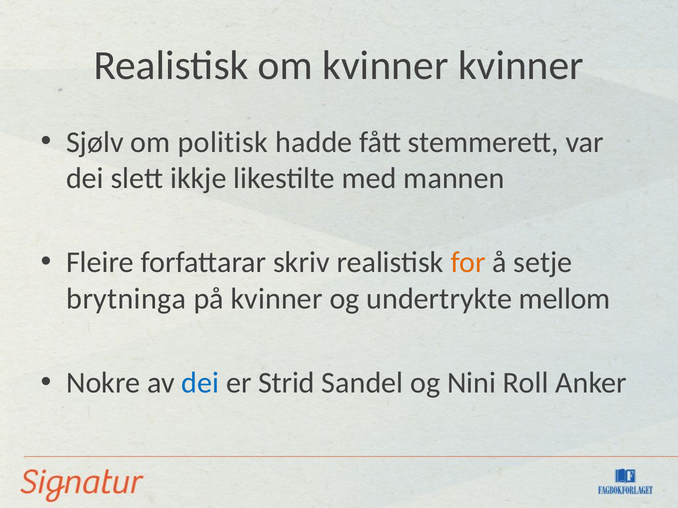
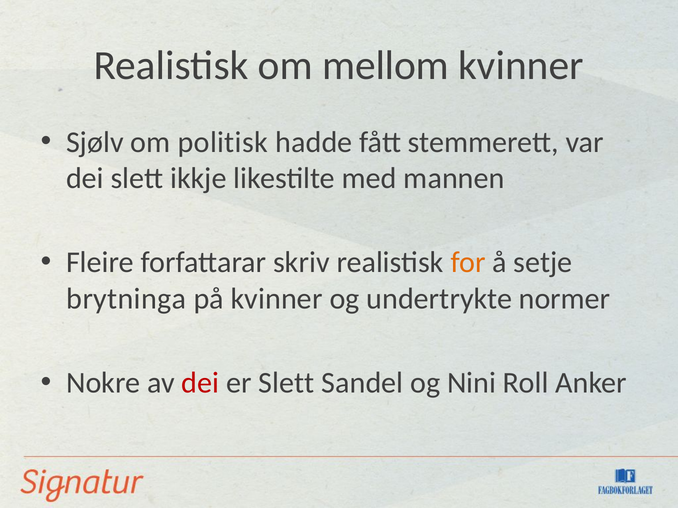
om kvinner: kvinner -> mellom
mellom: mellom -> normer
dei at (200, 383) colour: blue -> red
er Strid: Strid -> Slett
